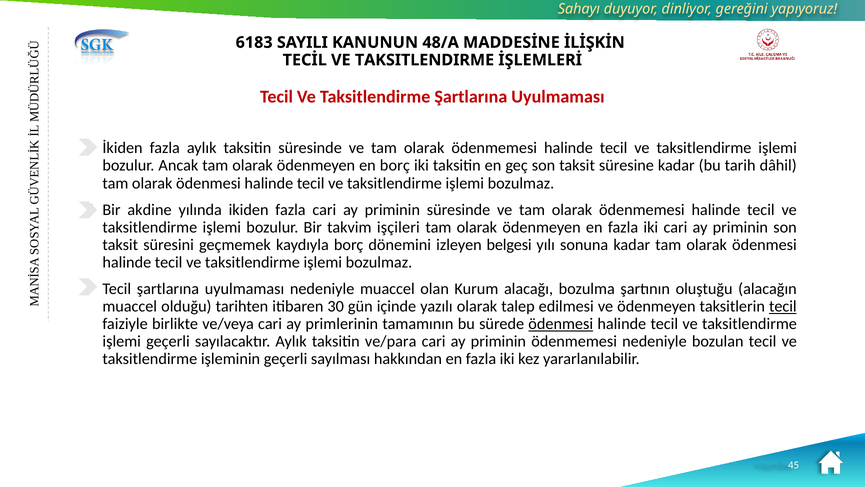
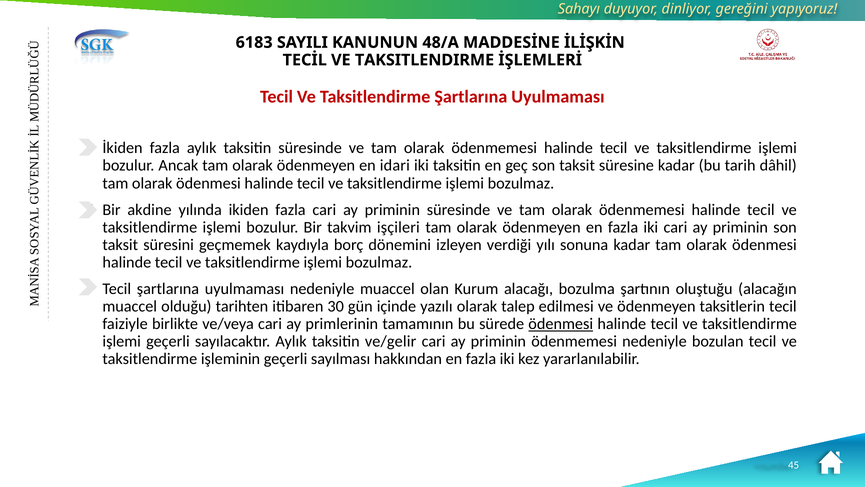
en borç: borç -> idari
belgesi: belgesi -> verdiği
tecil at (783, 306) underline: present -> none
ve/para: ve/para -> ve/gelir
